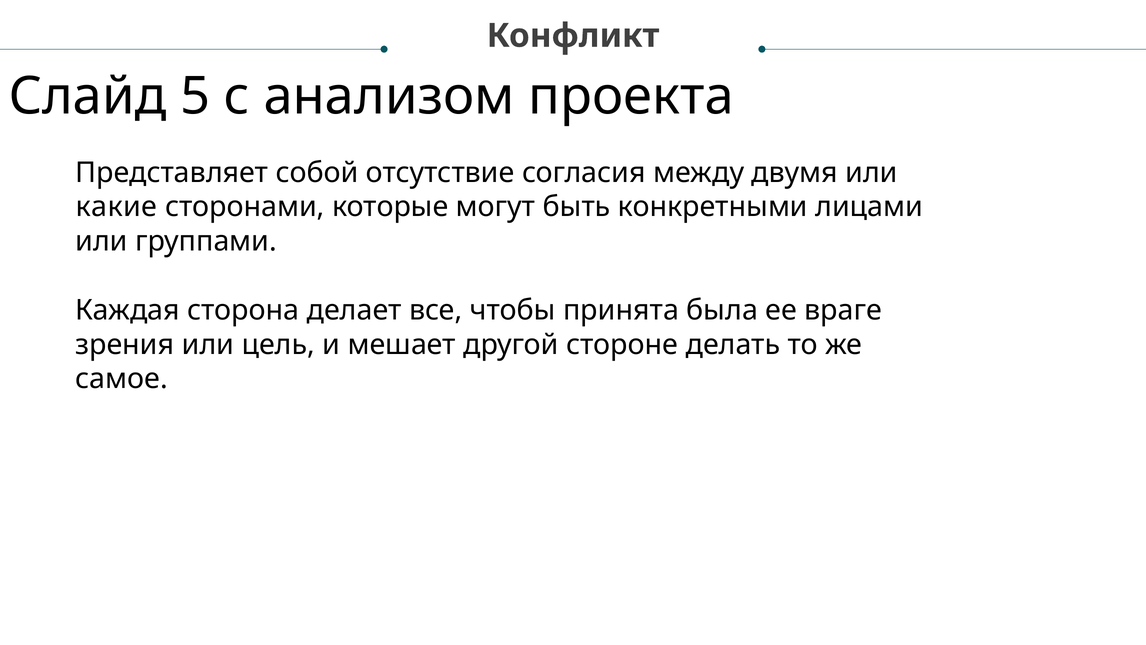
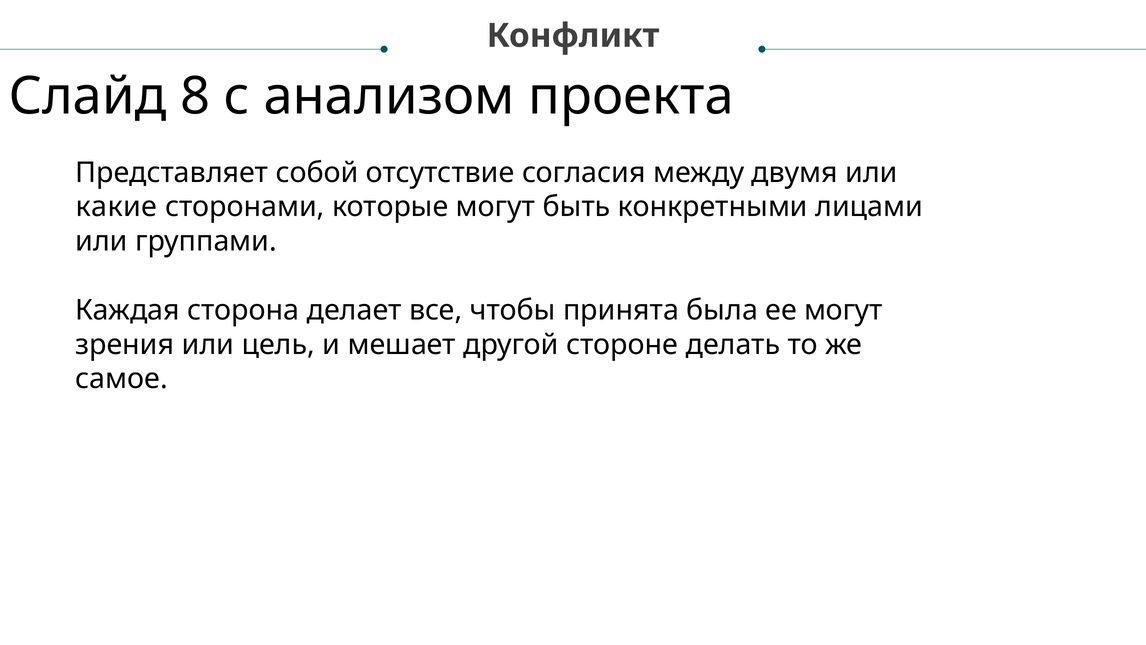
5: 5 -> 8
ее враге: враге -> могут
